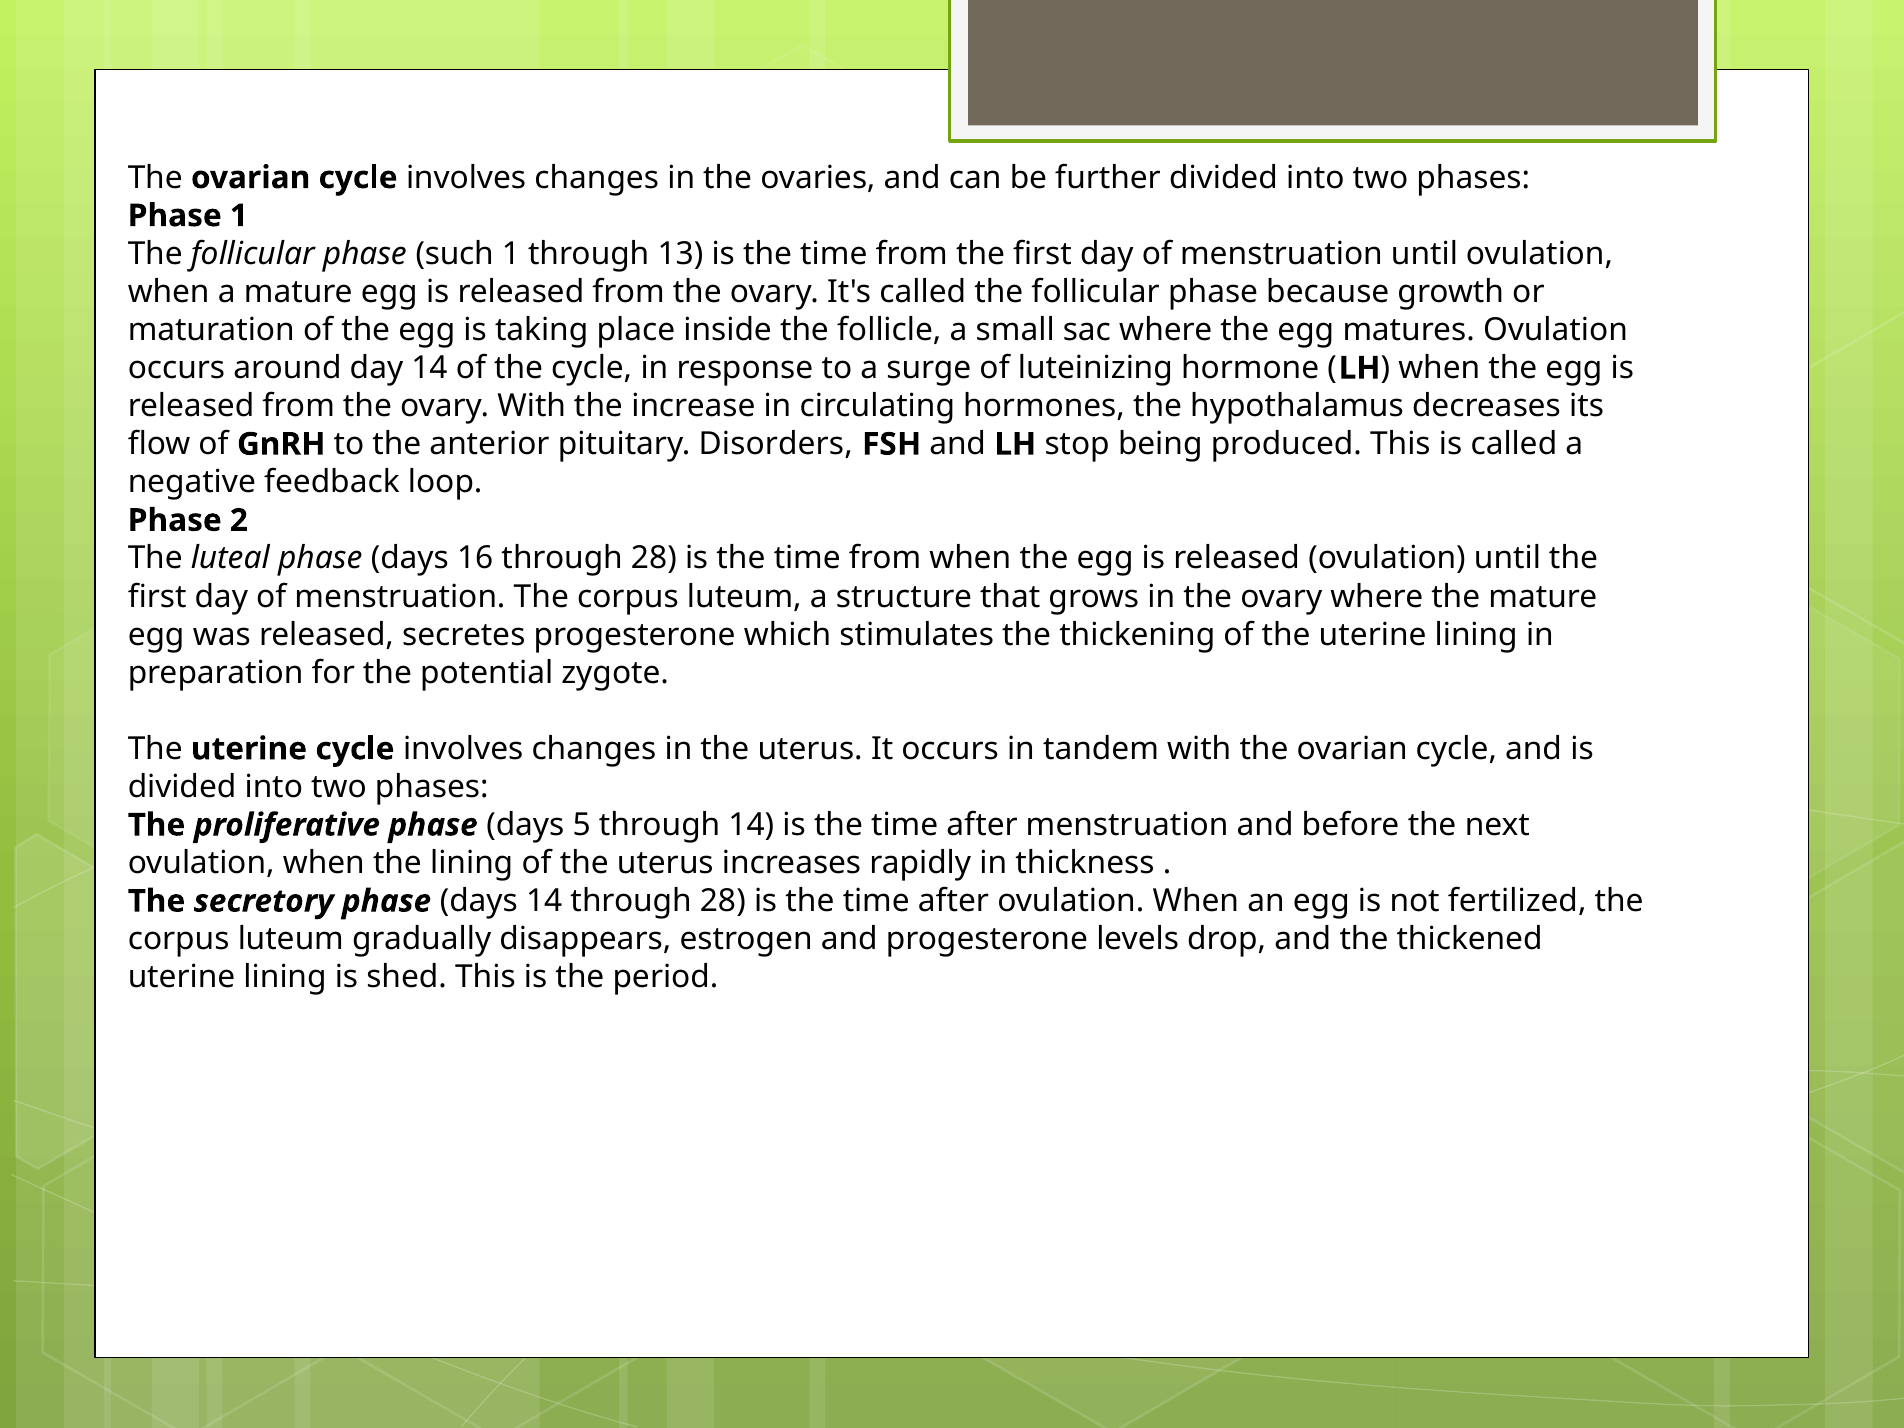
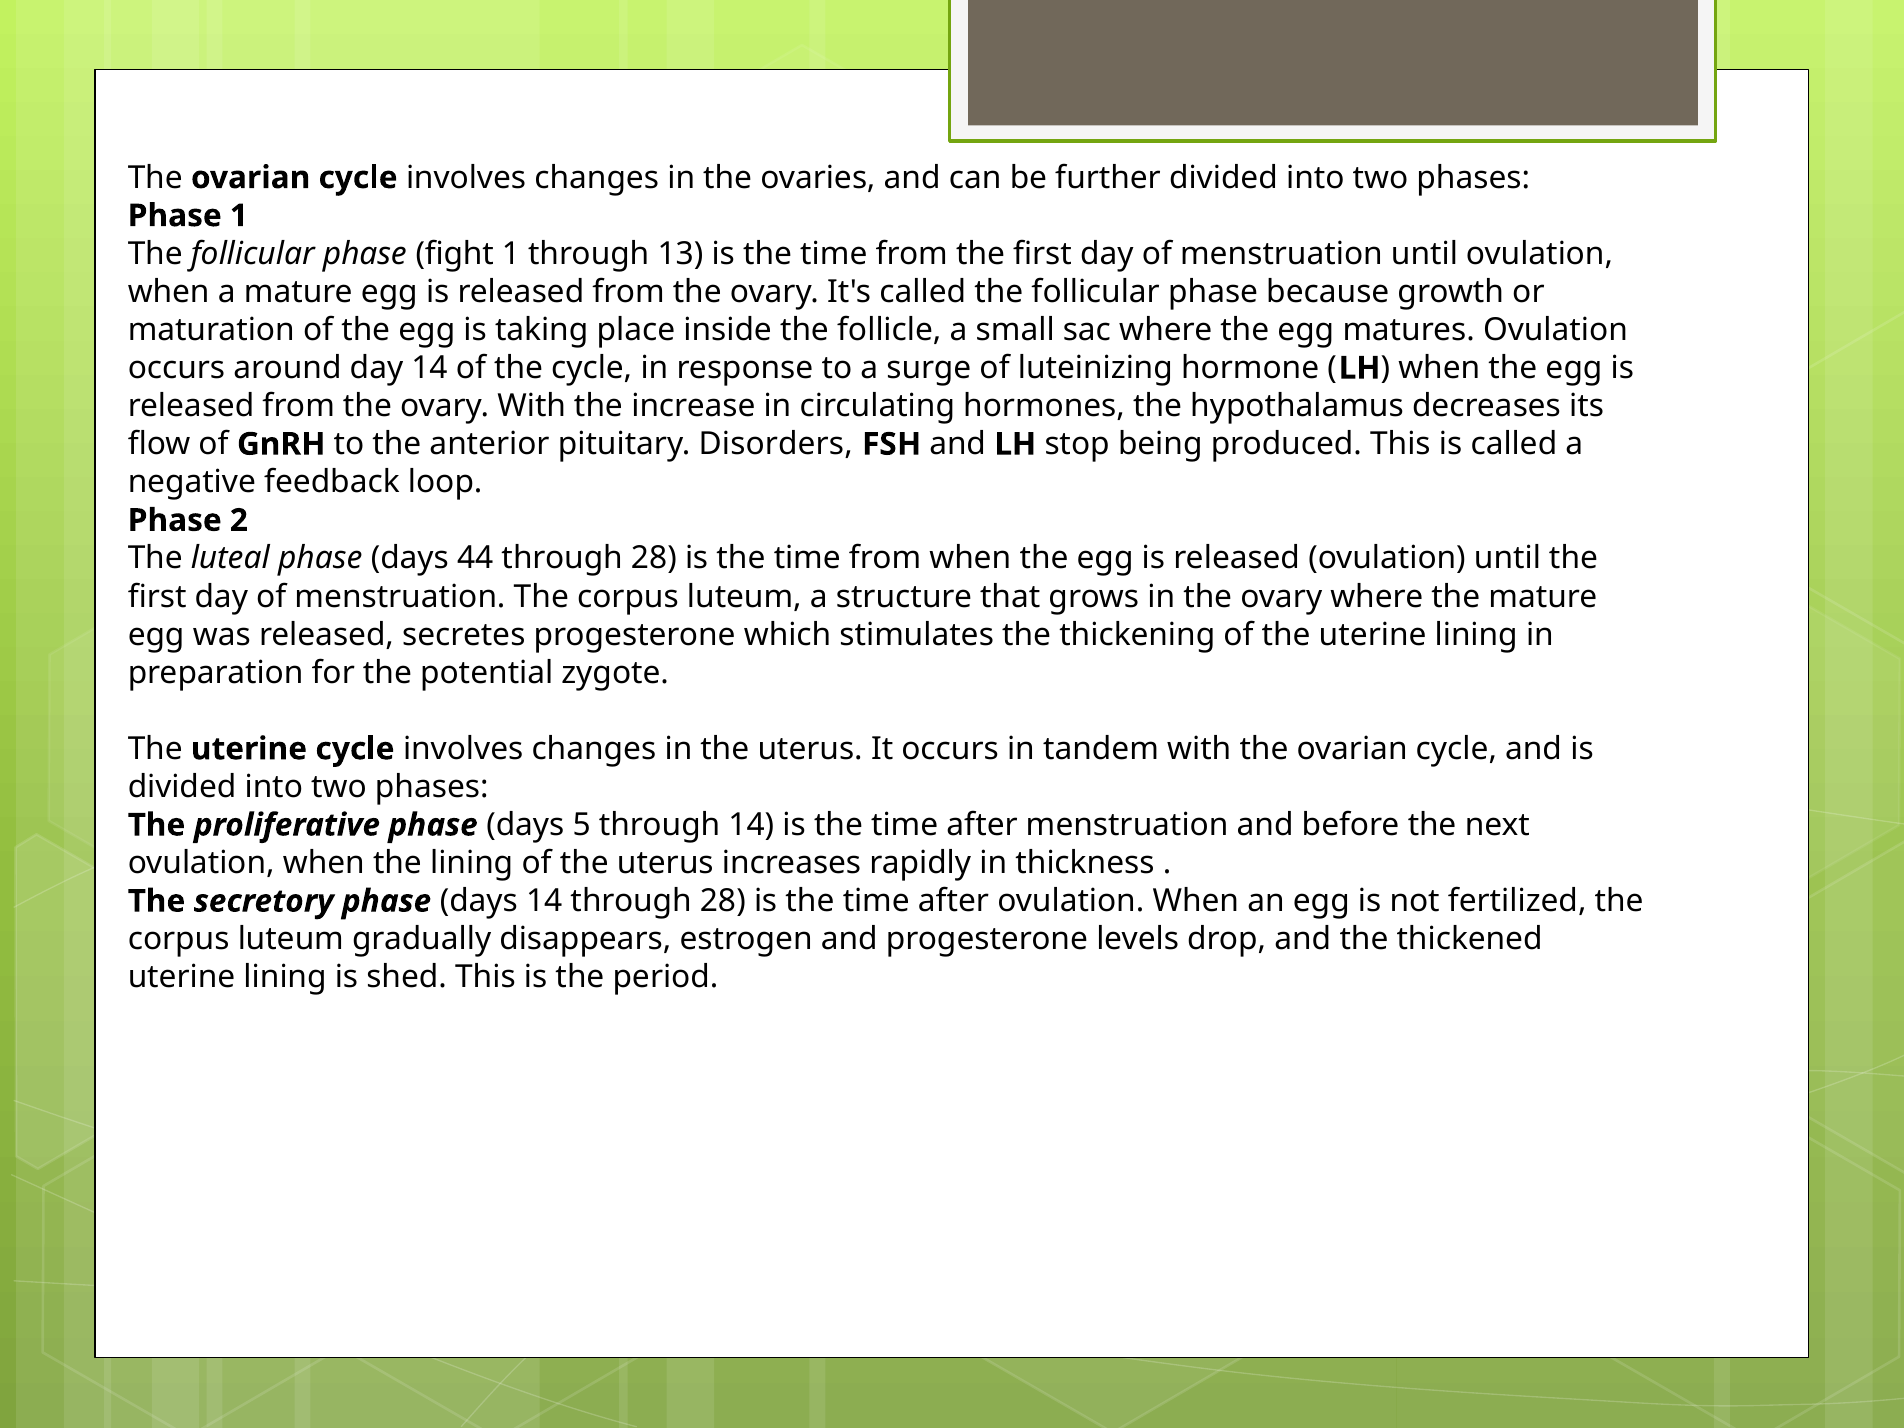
such: such -> fight
16: 16 -> 44
